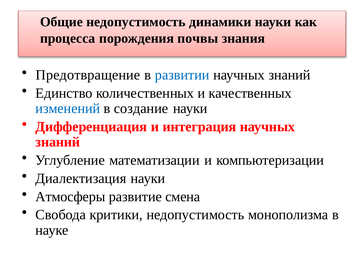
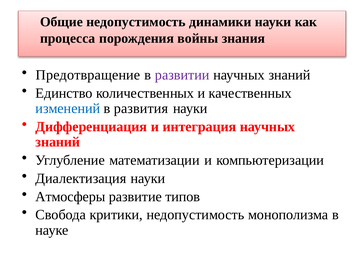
почвы: почвы -> войны
развитии colour: blue -> purple
создание: создание -> развития
смена: смена -> типов
